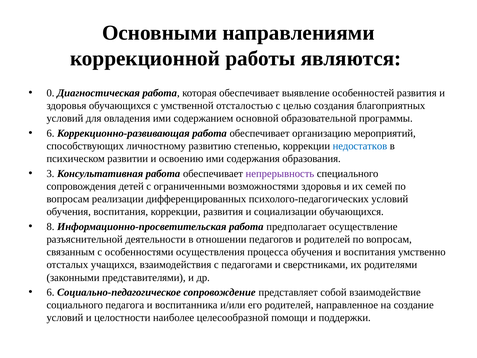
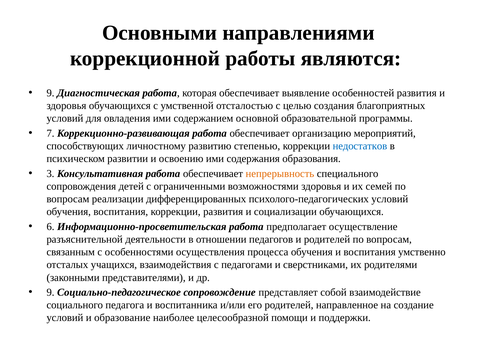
0 at (50, 93): 0 -> 9
6 at (50, 133): 6 -> 7
непрерывность colour: purple -> orange
8: 8 -> 6
6 at (50, 292): 6 -> 9
целостности: целостности -> образование
